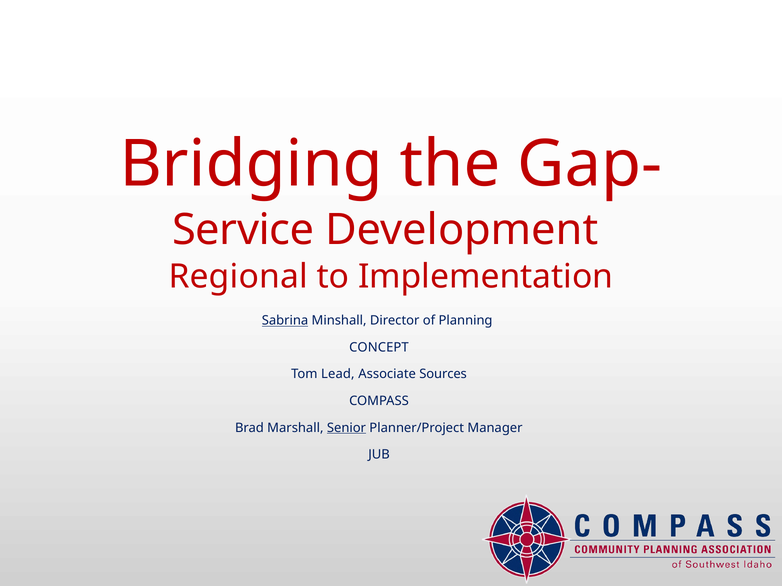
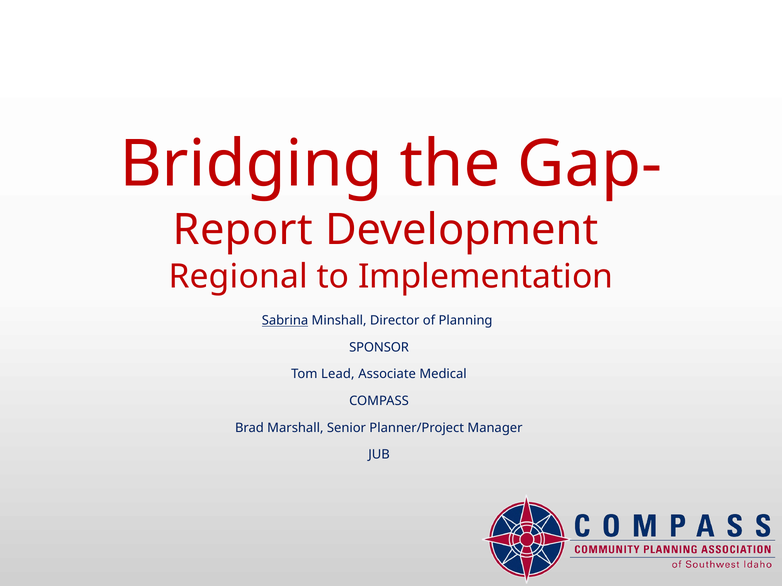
Service: Service -> Report
CONCEPT: CONCEPT -> SPONSOR
Sources: Sources -> Medical
Senior underline: present -> none
